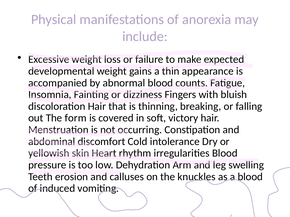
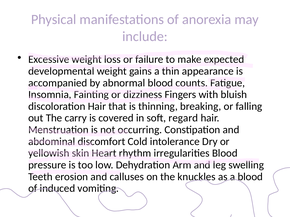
form: form -> carry
victory: victory -> regard
